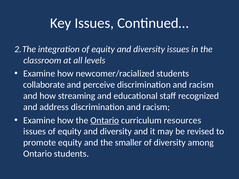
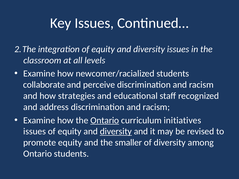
streaming: streaming -> strategies
resources: resources -> initiatives
diversity at (116, 132) underline: none -> present
